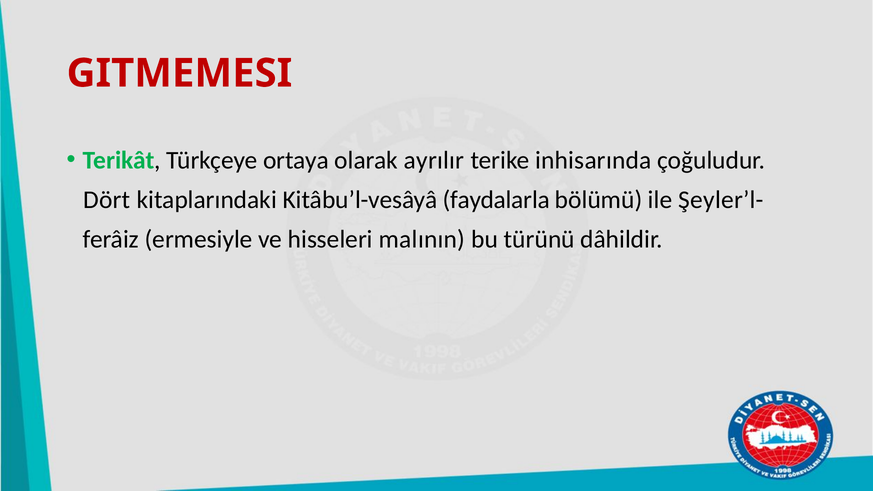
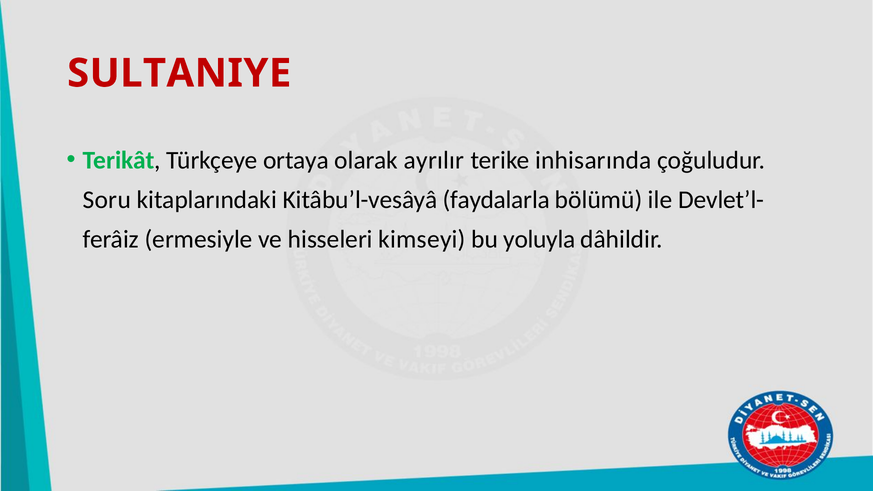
GITMEMESI: GITMEMESI -> SULTANIYE
Dört: Dört -> Soru
Şeyler’l-: Şeyler’l- -> Devlet’l-
malının: malının -> kimseyi
türünü: türünü -> yoluyla
